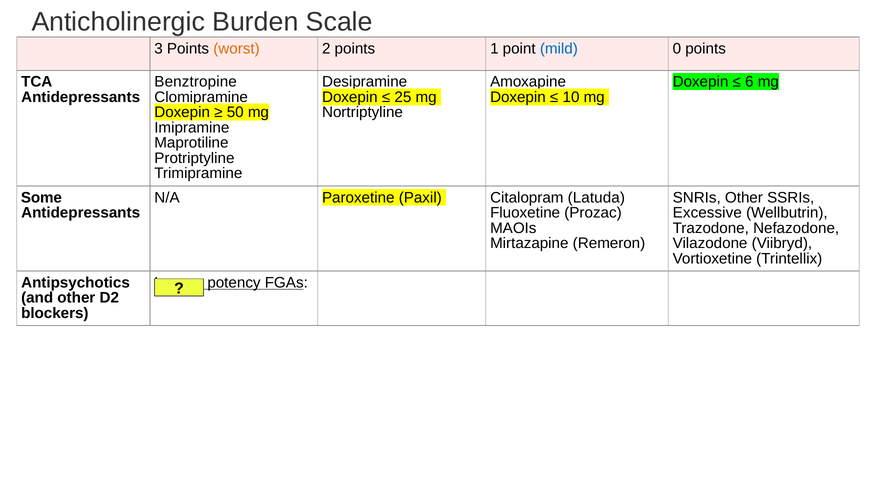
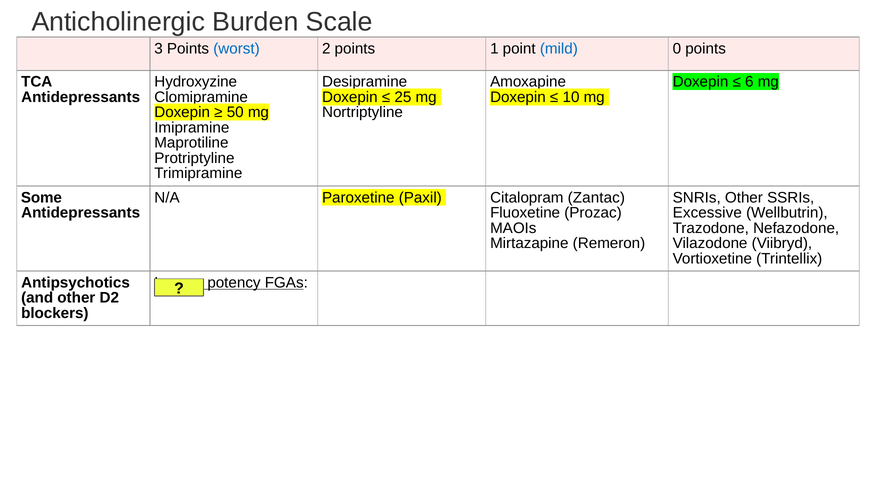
worst colour: orange -> blue
Benztropine: Benztropine -> Hydroxyzine
Latuda: Latuda -> Zantac
